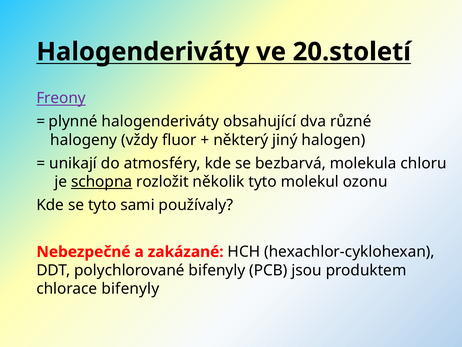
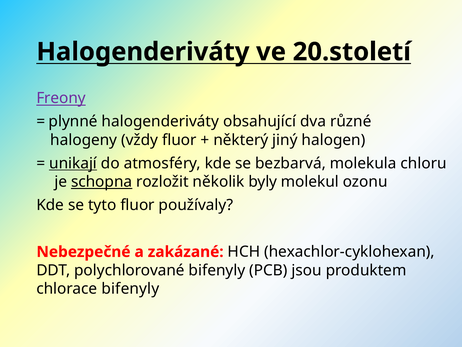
unikají underline: none -> present
několik tyto: tyto -> byly
tyto sami: sami -> fluor
